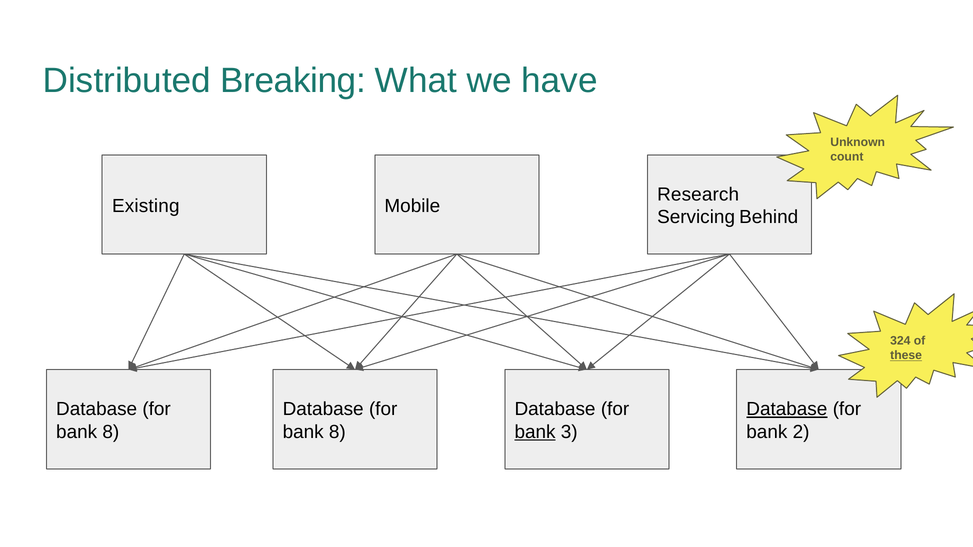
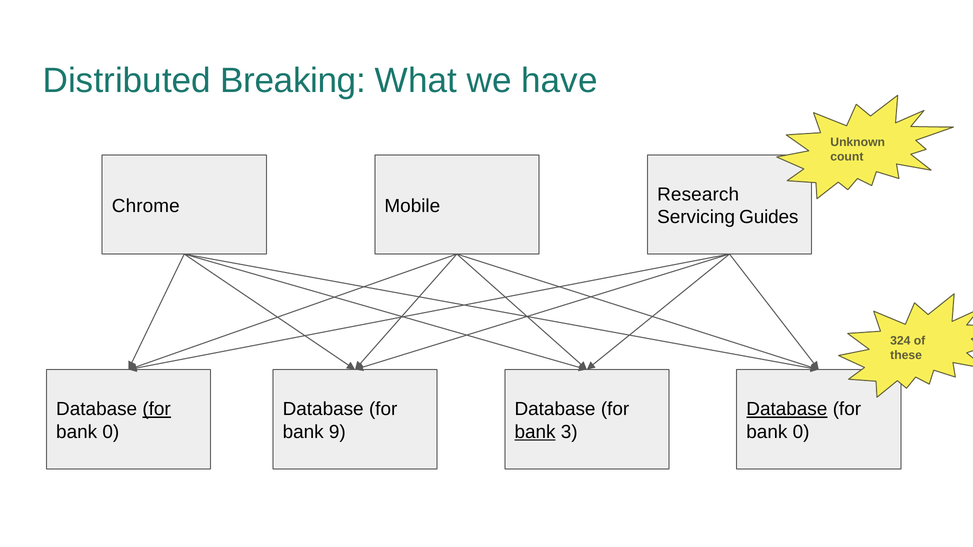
Existing: Existing -> Chrome
Behind: Behind -> Guides
these underline: present -> none
for at (157, 409) underline: none -> present
8 at (111, 432): 8 -> 0
8 at (337, 432): 8 -> 9
2 at (801, 432): 2 -> 0
